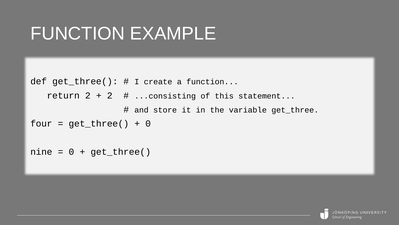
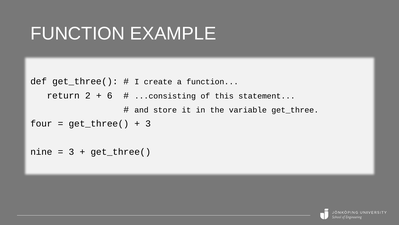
2 at (110, 95): 2 -> 6
0 at (148, 123): 0 -> 3
0 at (71, 151): 0 -> 3
